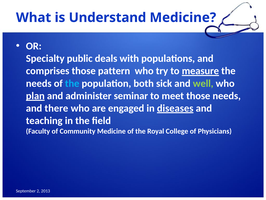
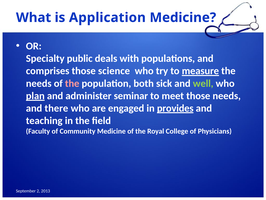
Understand: Understand -> Application
pattern: pattern -> science
the at (72, 83) colour: light blue -> pink
diseases: diseases -> provides
